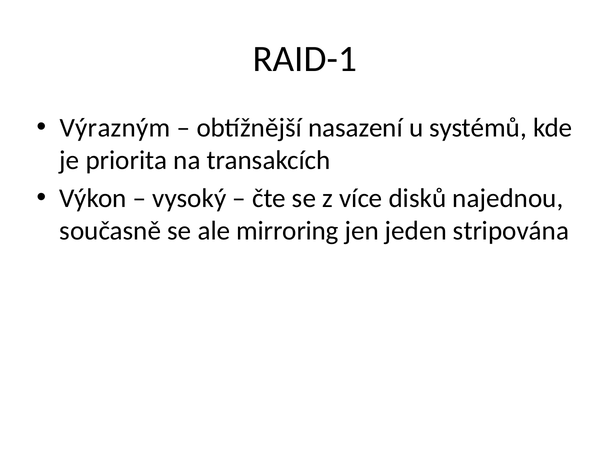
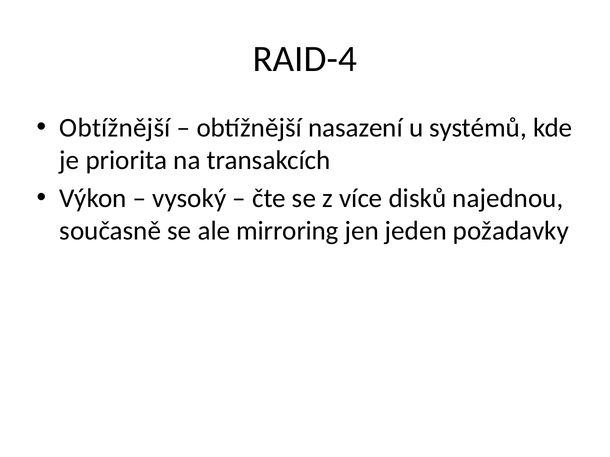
RAID-1: RAID-1 -> RAID-4
Výrazným at (115, 128): Výrazným -> Obtížnější
stripována: stripována -> požadavky
